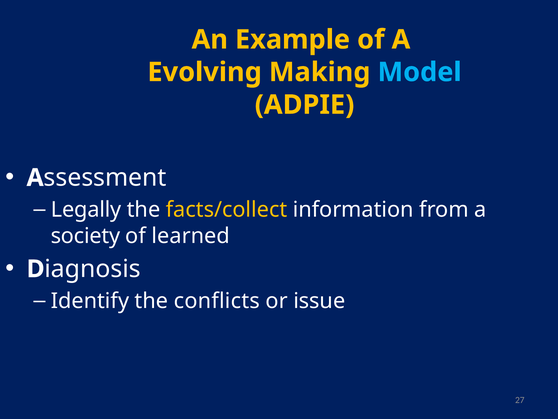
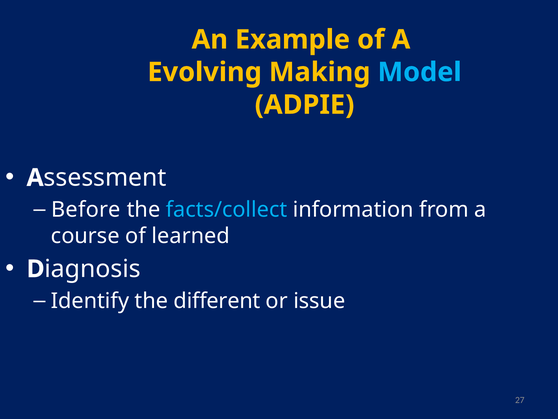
Legally: Legally -> Before
facts/collect colour: yellow -> light blue
society: society -> course
conflicts: conflicts -> different
